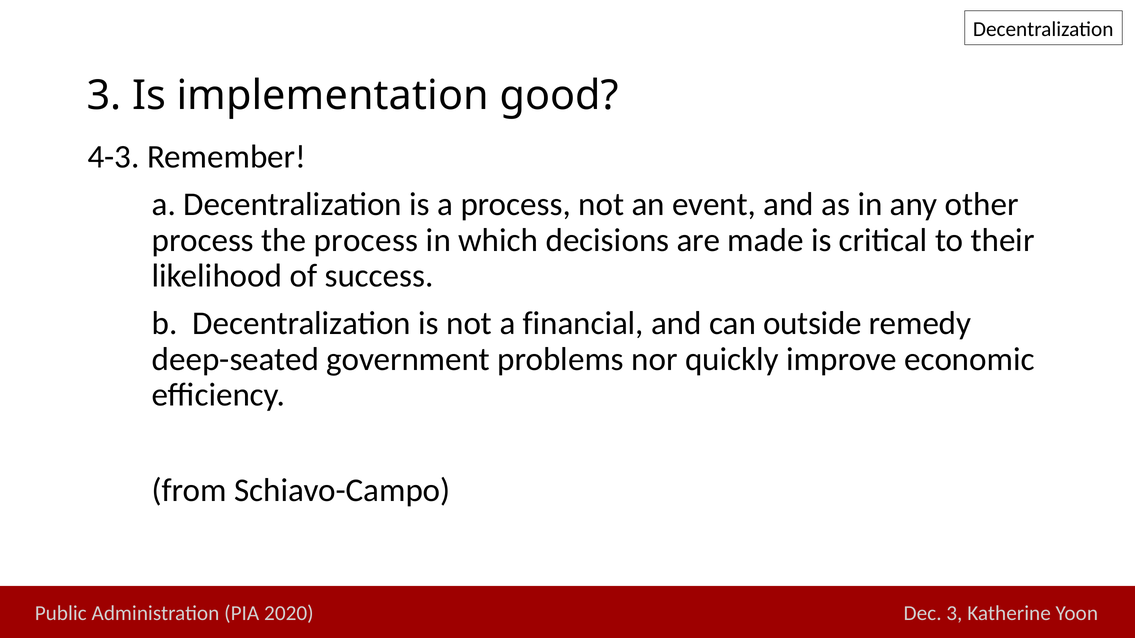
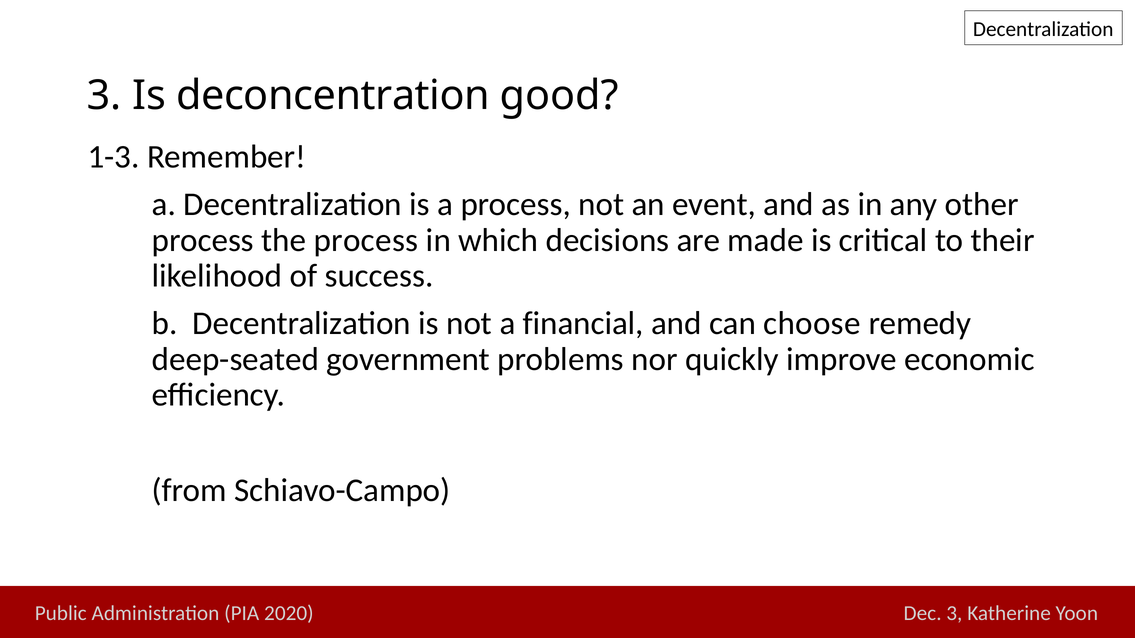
implementation: implementation -> deconcentration
4-3: 4-3 -> 1-3
outside: outside -> choose
